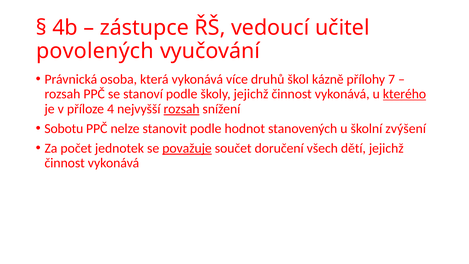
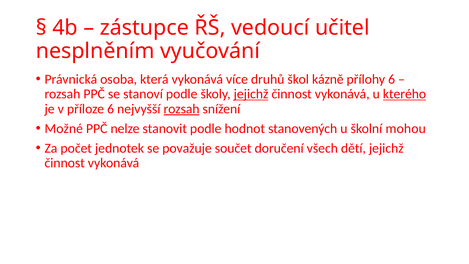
povolených: povolených -> nesplněním
přílohy 7: 7 -> 6
jejichž at (251, 94) underline: none -> present
příloze 4: 4 -> 6
Sobotu: Sobotu -> Možné
zvýšení: zvýšení -> mohou
považuje underline: present -> none
